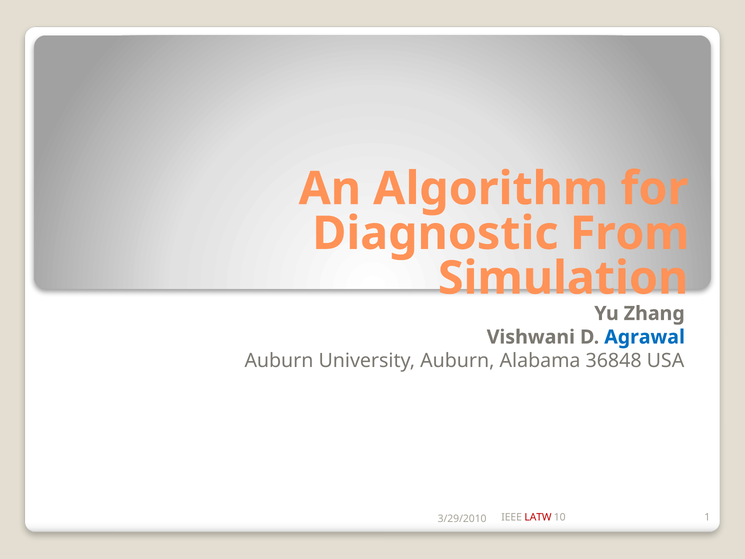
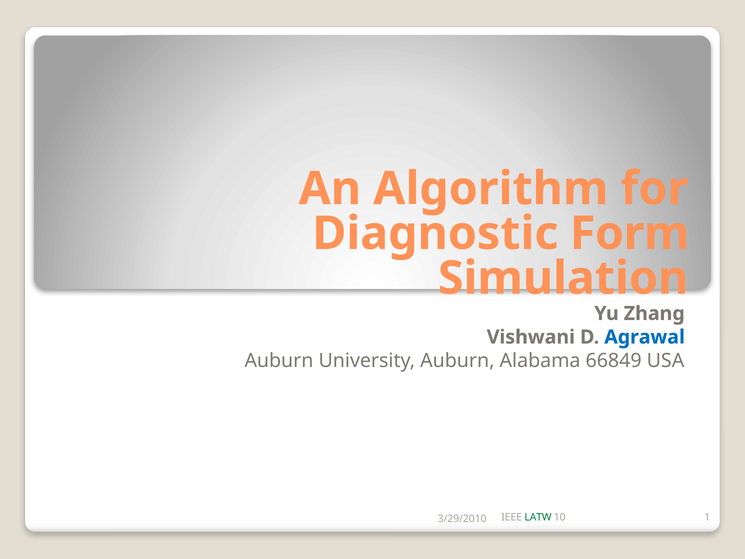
From: From -> Form
36848: 36848 -> 66849
LATW colour: red -> green
